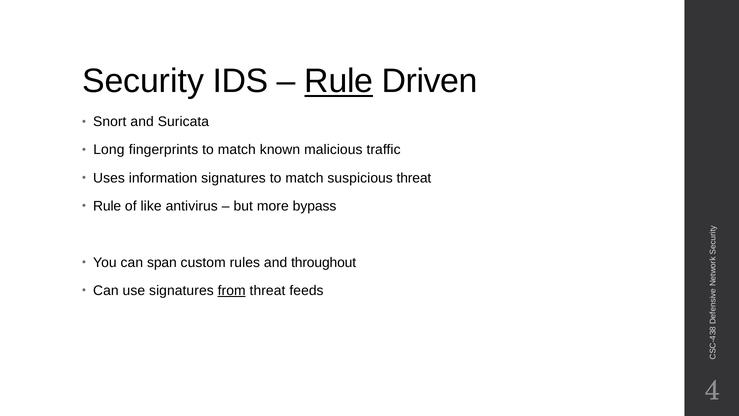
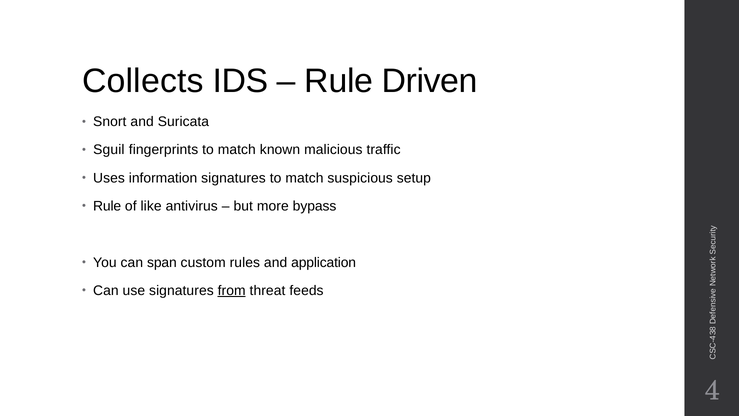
Security: Security -> Collects
Rule at (339, 81) underline: present -> none
Long: Long -> Sguil
suspicious threat: threat -> setup
throughout: throughout -> application
